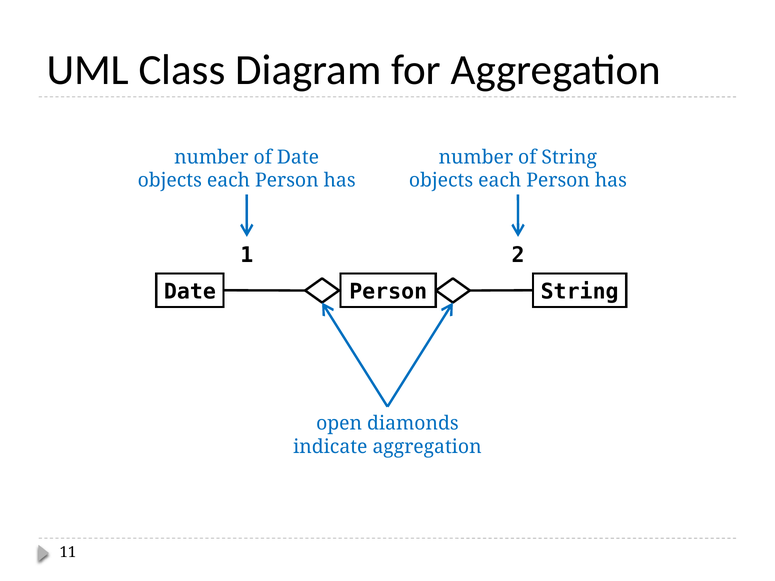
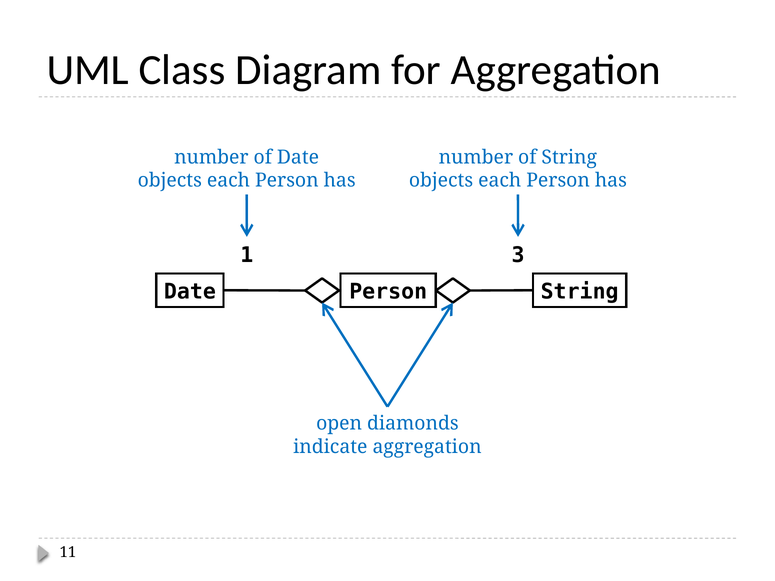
2: 2 -> 3
